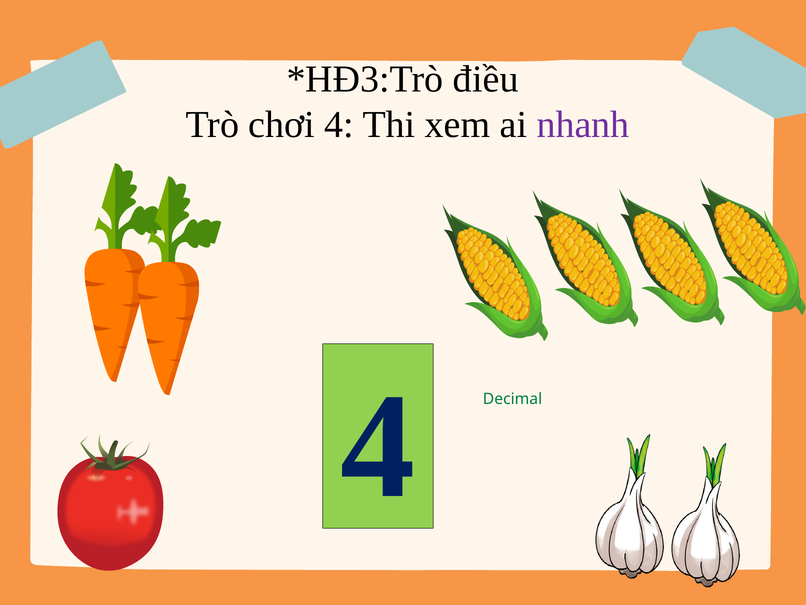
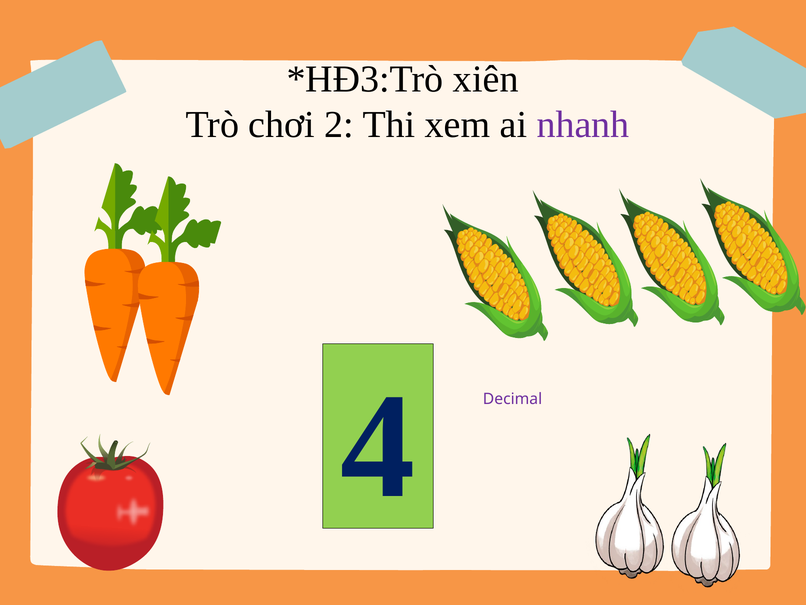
điều: điều -> xiên
chơi 4: 4 -> 2
Decimal at (513, 399) colour: green -> purple
